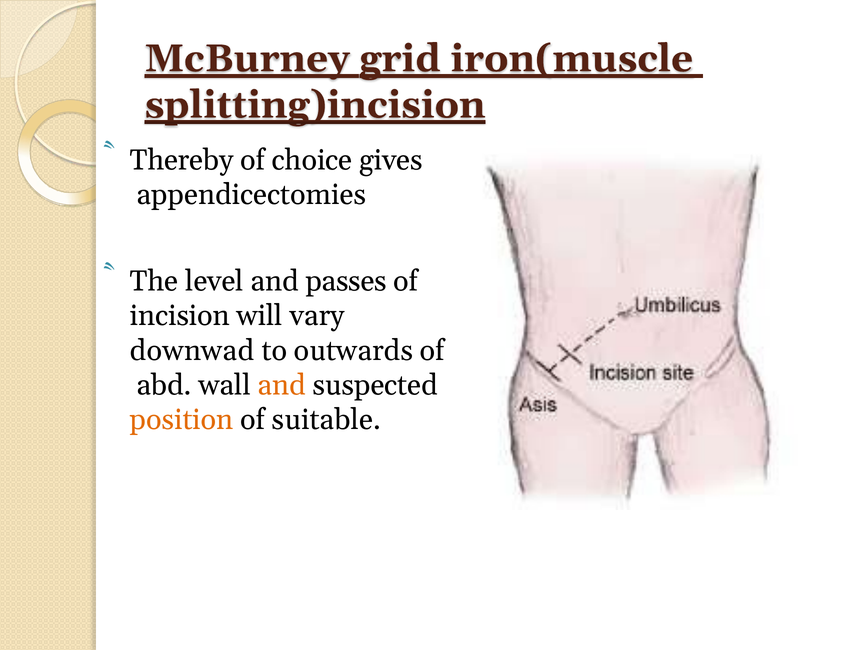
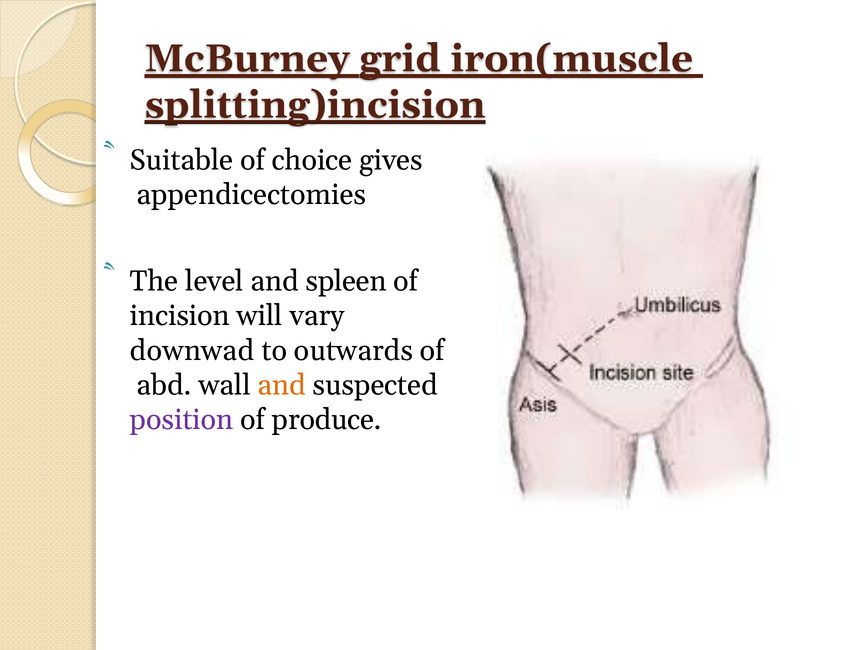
Thereby: Thereby -> Suitable
passes: passes -> spleen
position colour: orange -> purple
suitable: suitable -> produce
